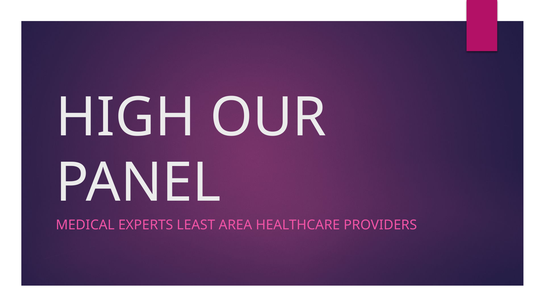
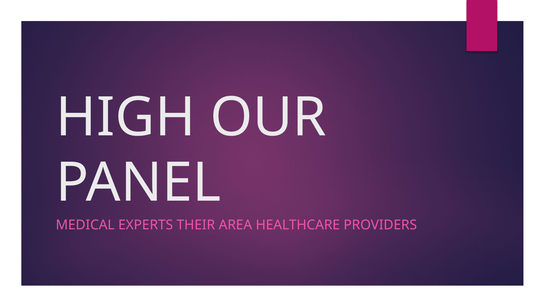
LEAST: LEAST -> THEIR
